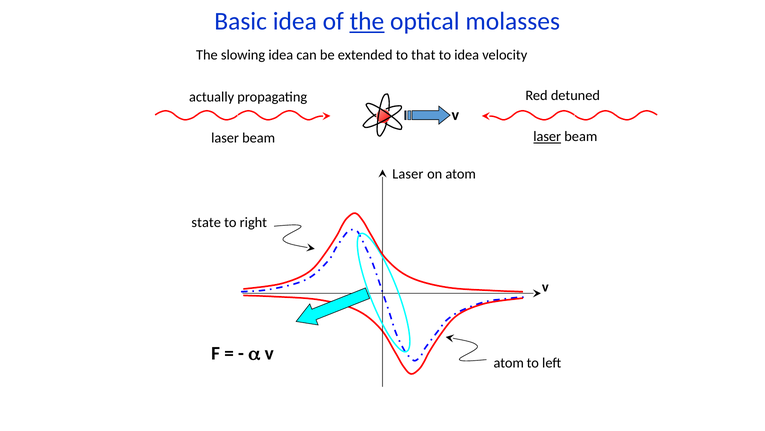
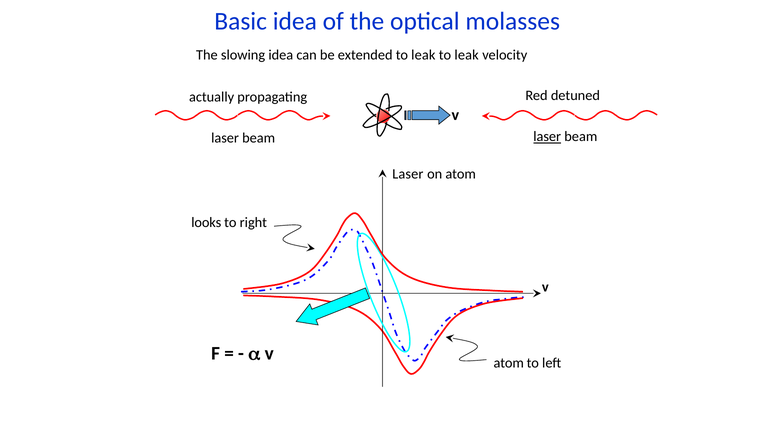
the at (367, 21) underline: present -> none
extended to that: that -> leak
idea at (467, 55): idea -> leak
state: state -> looks
